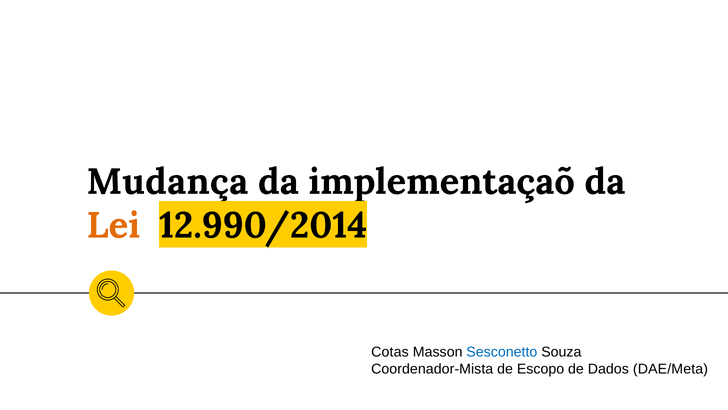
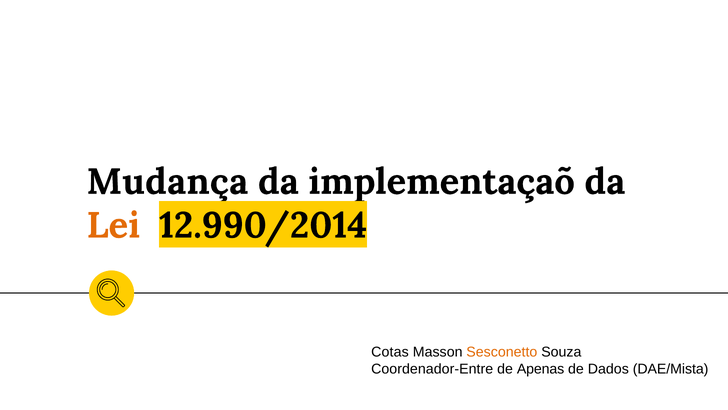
Sesconetto colour: blue -> orange
Coordenador-Mista: Coordenador-Mista -> Coordenador-Entre
Escopo: Escopo -> Apenas
DAE/Meta: DAE/Meta -> DAE/Mista
